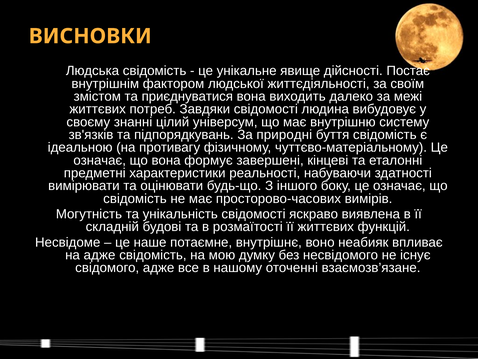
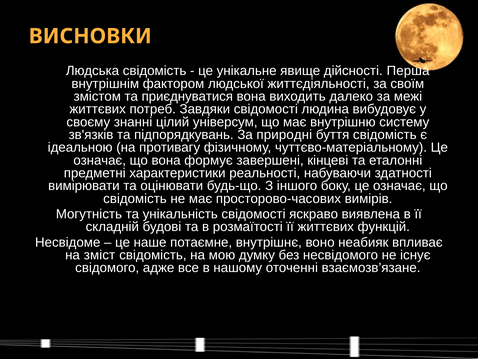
Постає: Постає -> Перша
на адже: адже -> зміст
